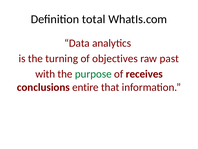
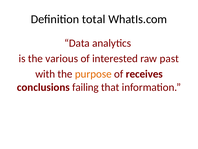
turning: turning -> various
objectives: objectives -> interested
purpose colour: green -> orange
entire: entire -> failing
